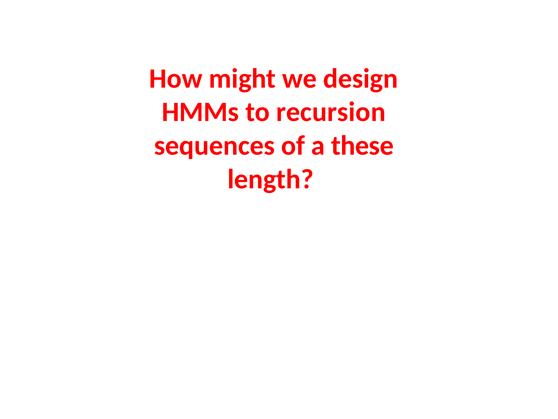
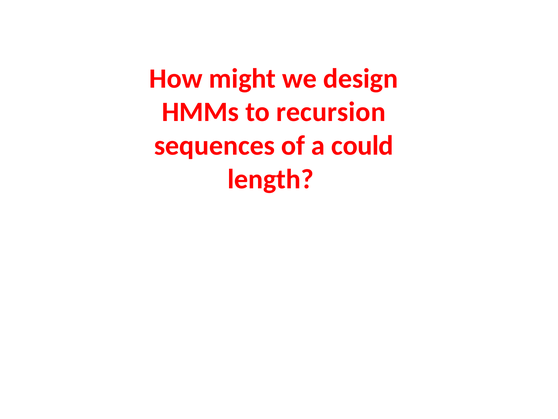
these: these -> could
